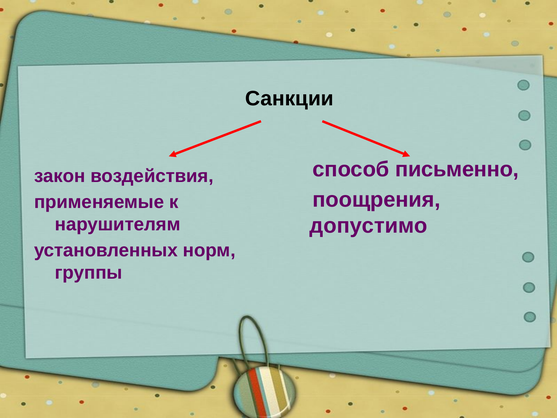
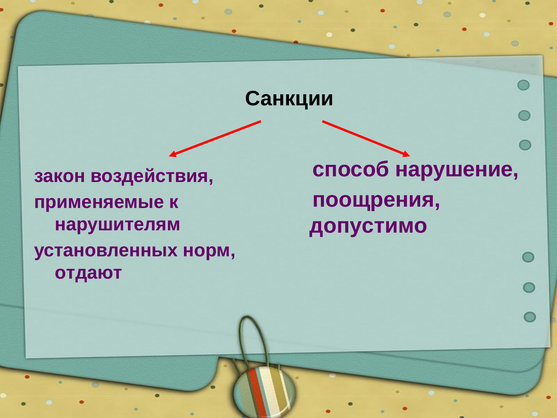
письменно: письменно -> нарушение
группы: группы -> отдают
